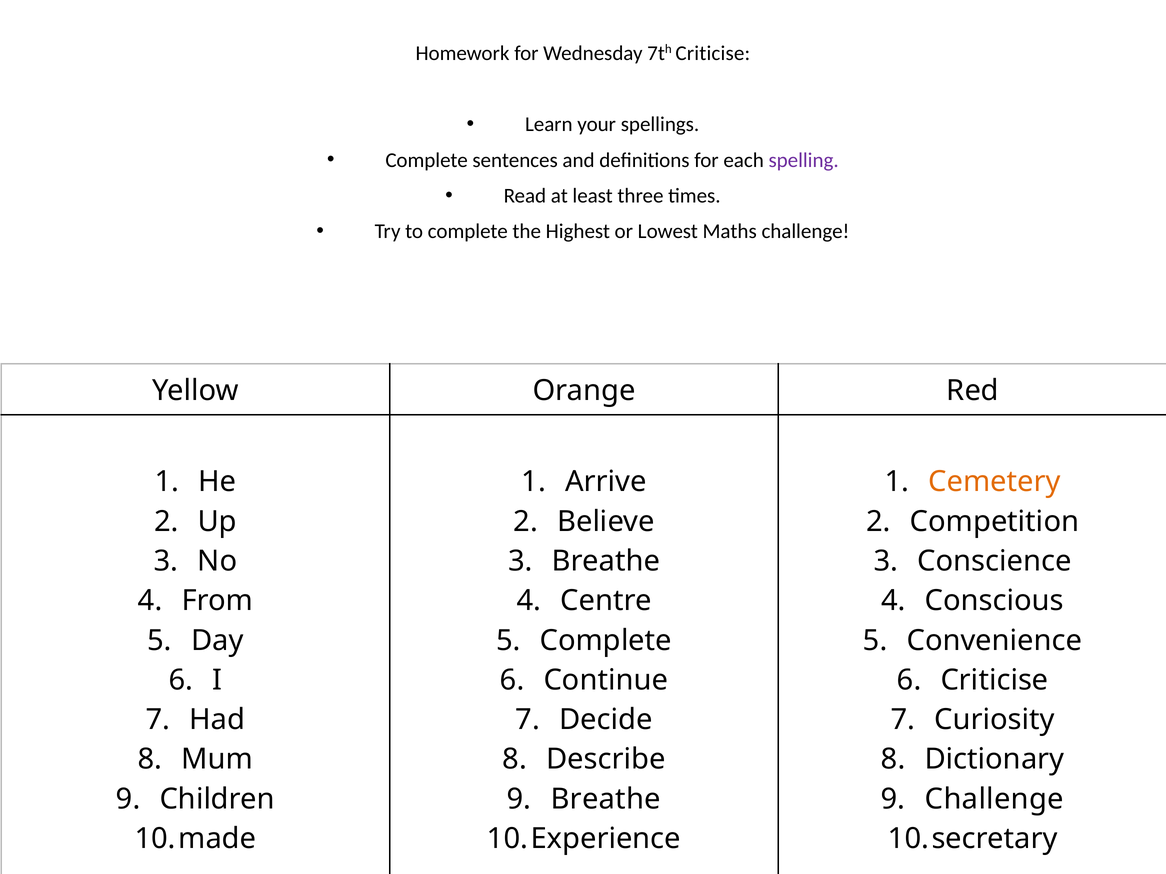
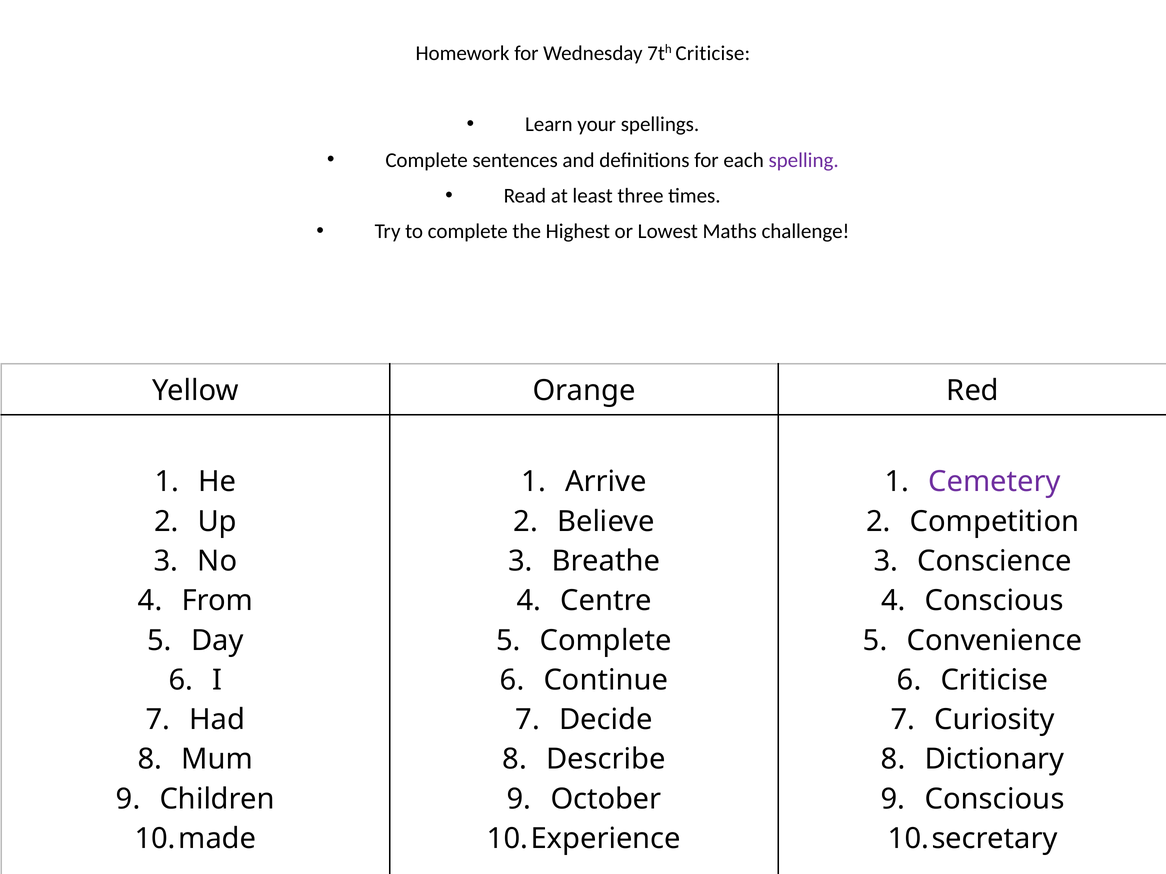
Cemetery colour: orange -> purple
Breathe at (606, 799): Breathe -> October
Challenge at (994, 799): Challenge -> Conscious
